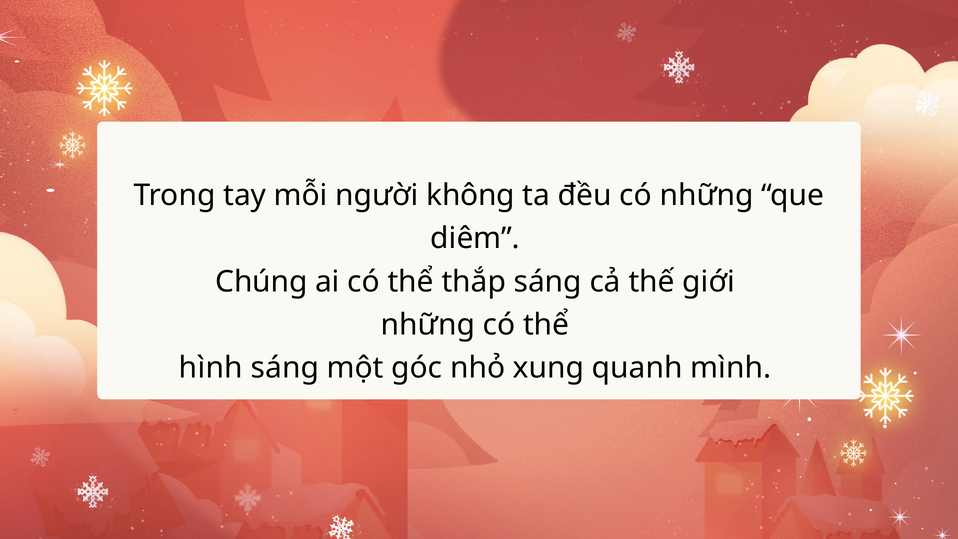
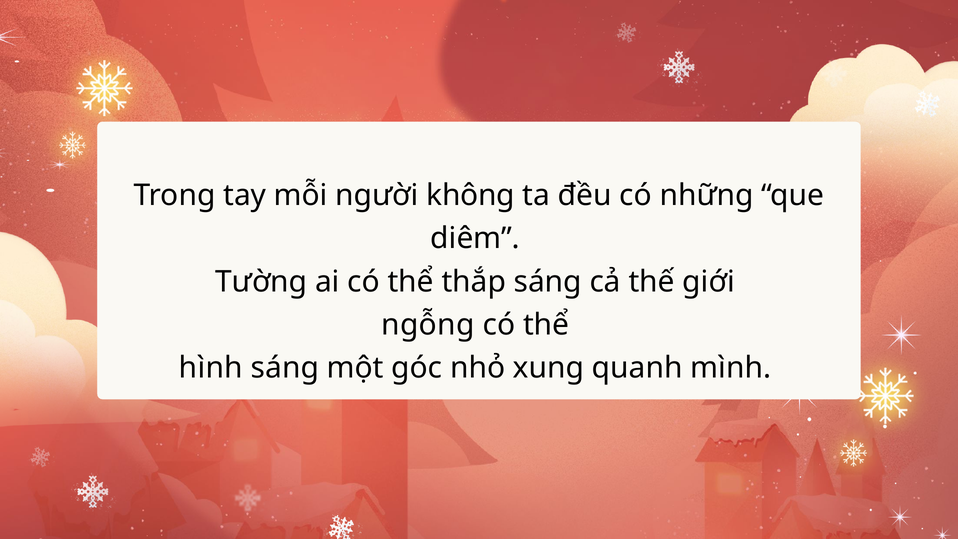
Chúng: Chúng -> Tường
những at (428, 325): những -> ngỗng
